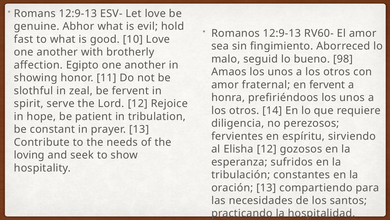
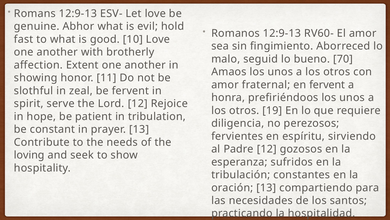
98: 98 -> 70
Egipto: Egipto -> Extent
14: 14 -> 19
Elisha: Elisha -> Padre
